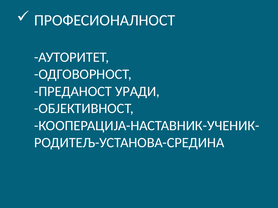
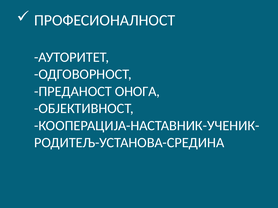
УРАДИ: УРАДИ -> ОНОГА
